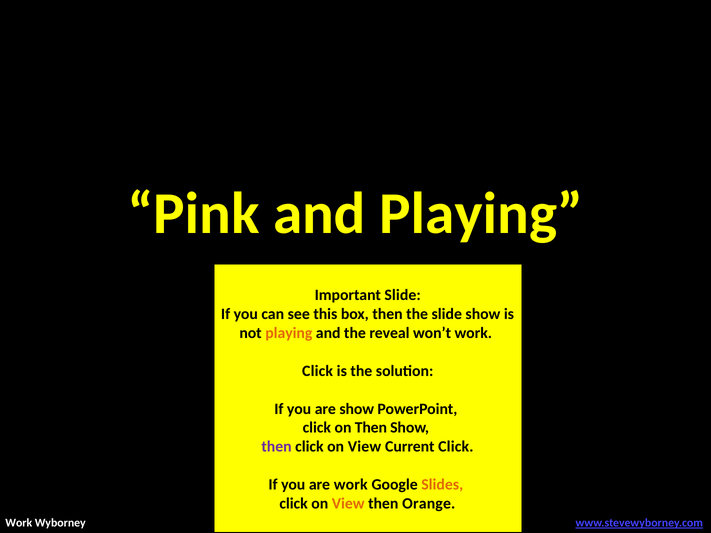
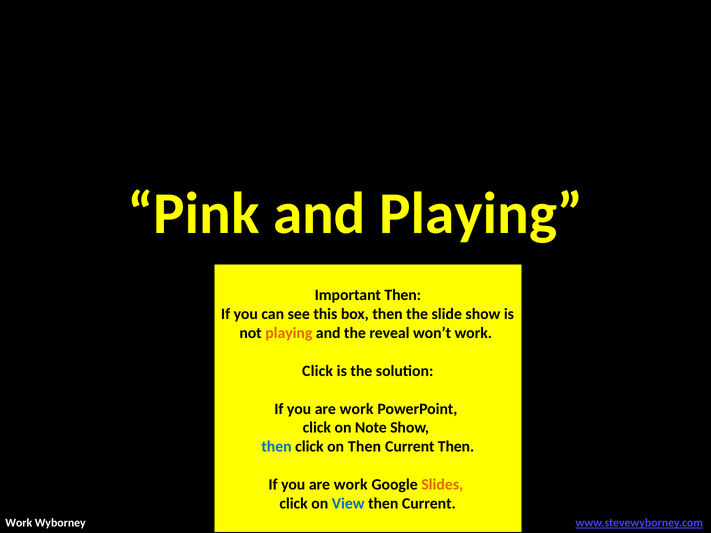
Important Slide: Slide -> Then
show at (357, 409): show -> work
on Then: Then -> Note
then at (277, 447) colour: purple -> blue
View at (364, 447): View -> Then
Current Click: Click -> Then
View at (348, 504) colour: orange -> blue
Orange at (429, 504): Orange -> Current
